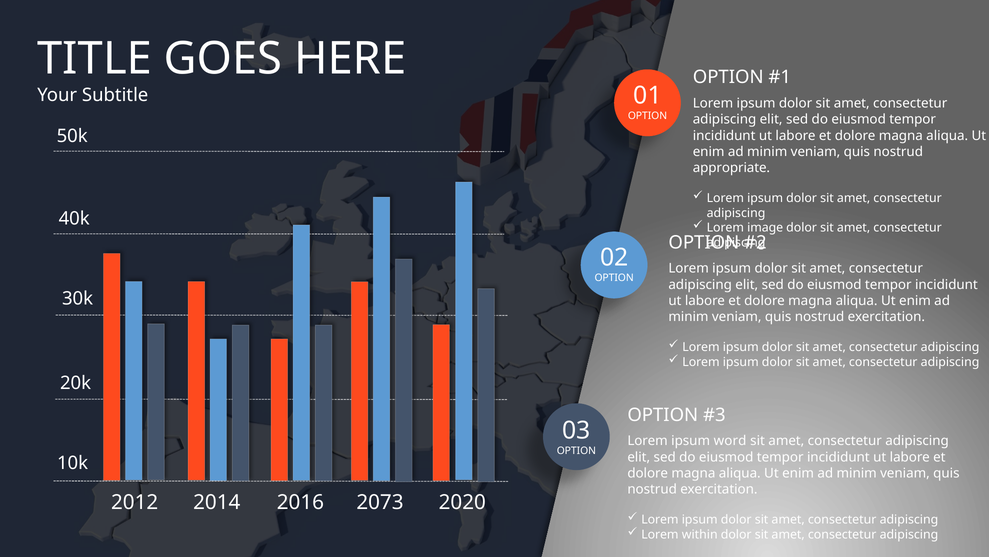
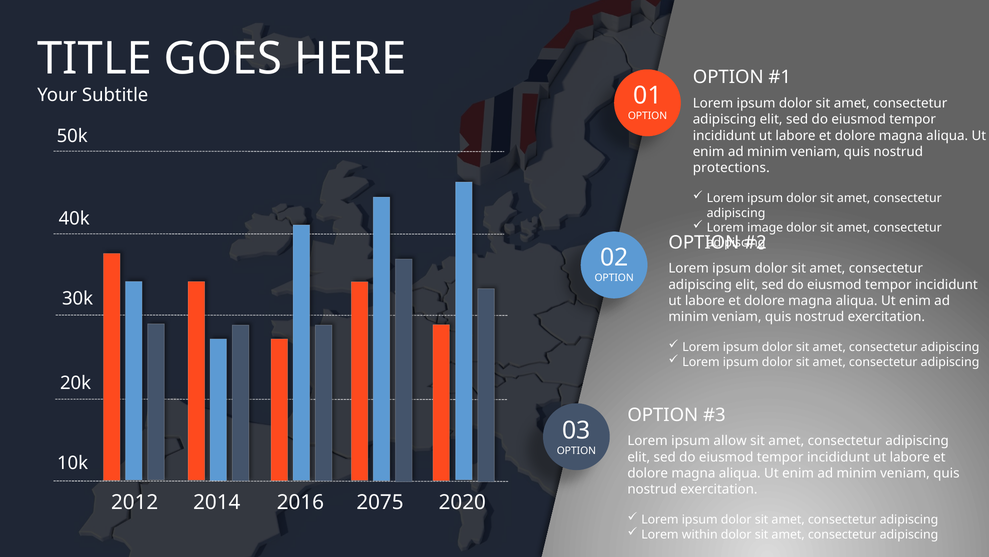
appropriate: appropriate -> protections
word: word -> allow
2073: 2073 -> 2075
